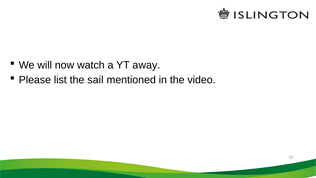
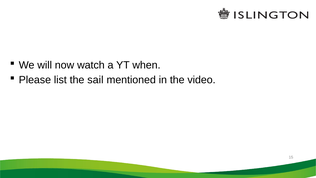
away: away -> when
